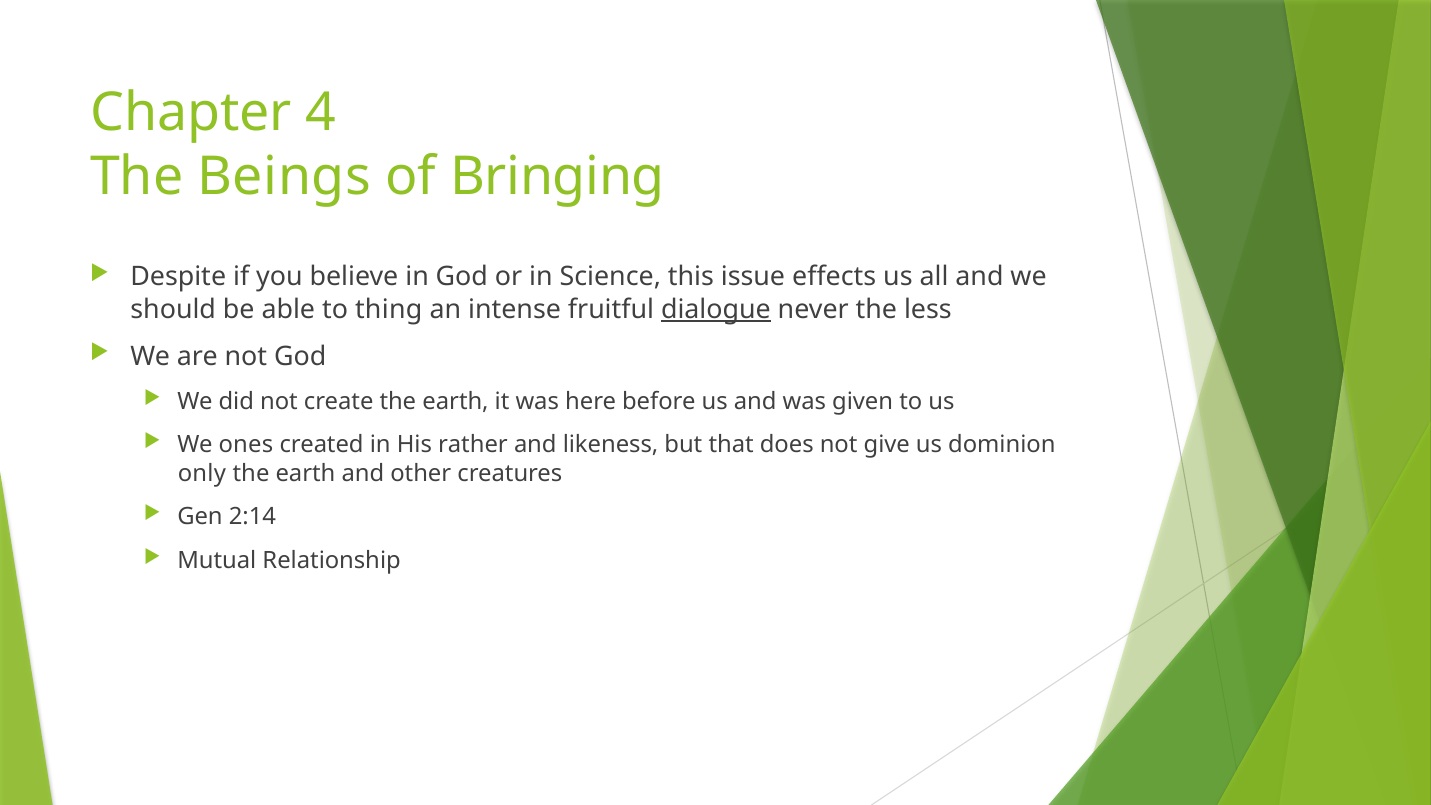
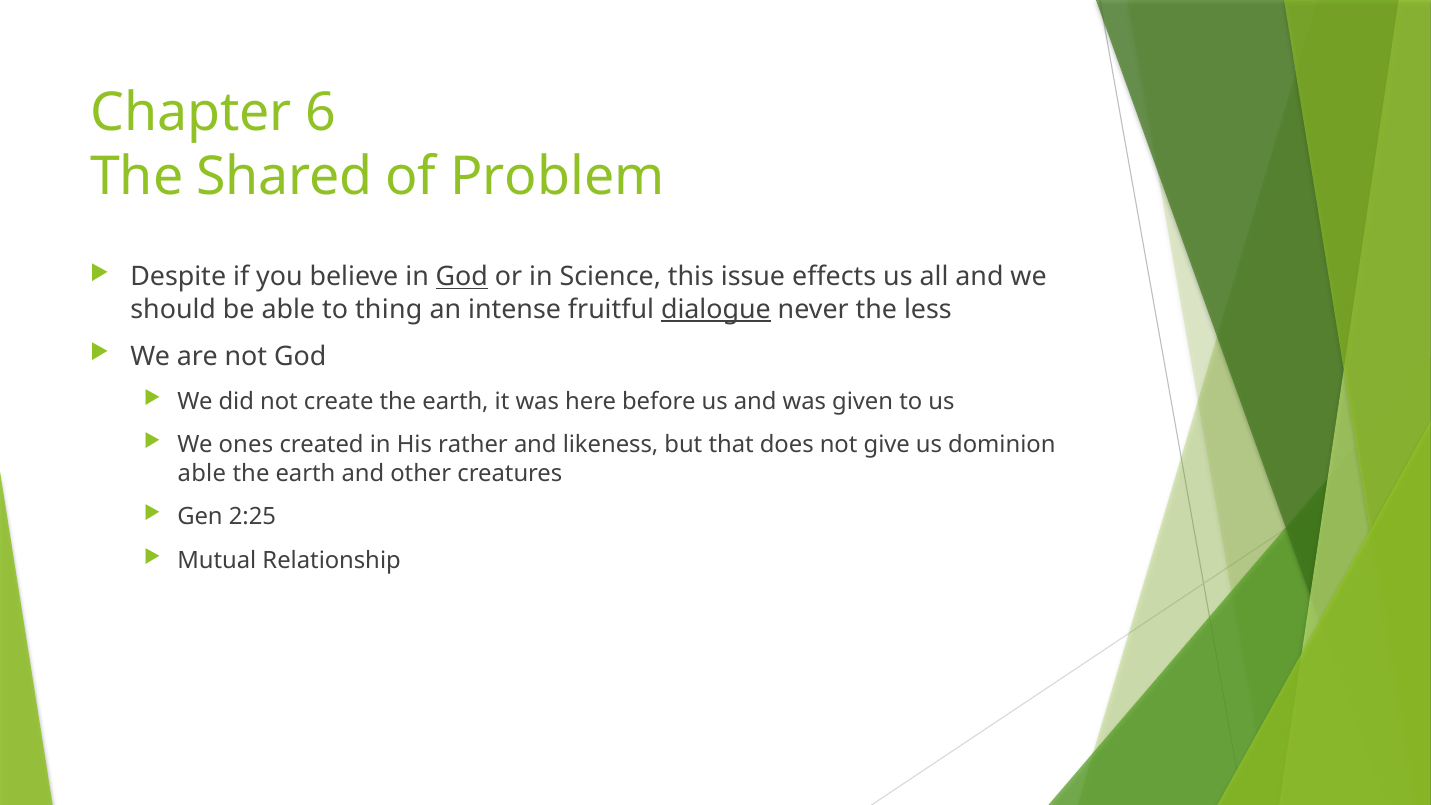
4: 4 -> 6
Beings: Beings -> Shared
Bringing: Bringing -> Problem
God at (462, 277) underline: none -> present
only at (202, 473): only -> able
2:14: 2:14 -> 2:25
